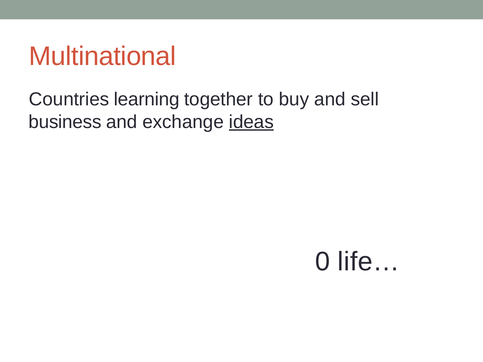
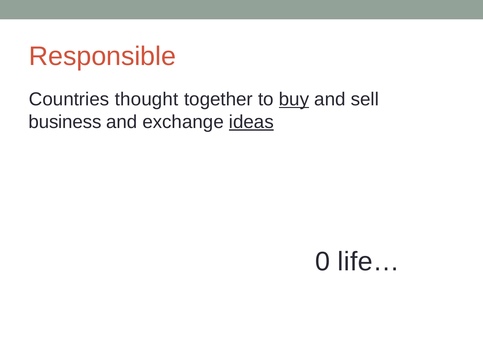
Multinational: Multinational -> Responsible
learning: learning -> thought
buy underline: none -> present
